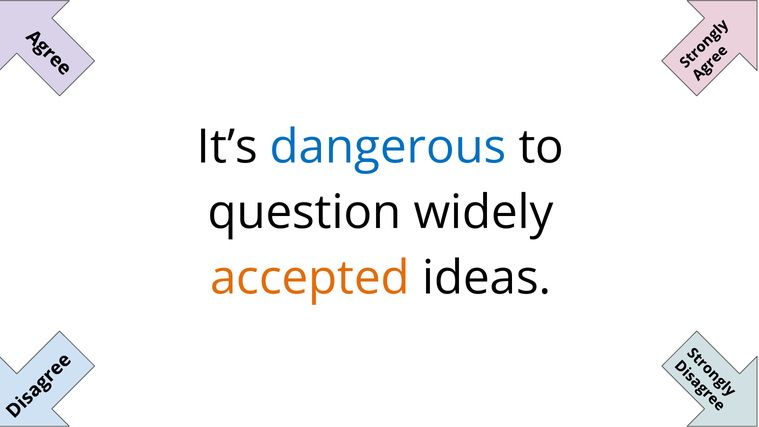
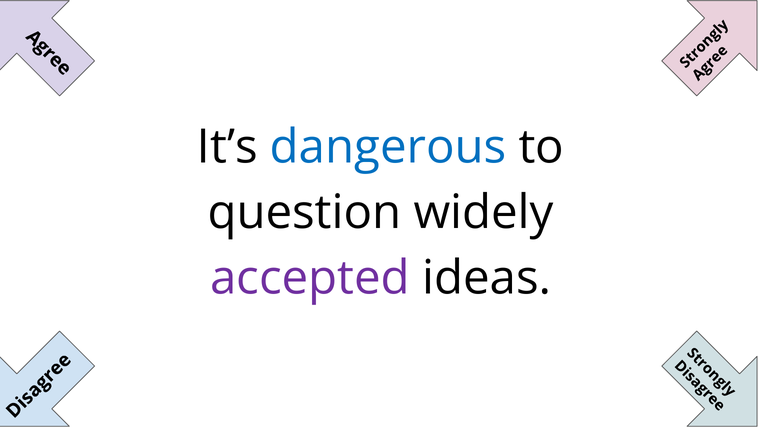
accepted colour: orange -> purple
